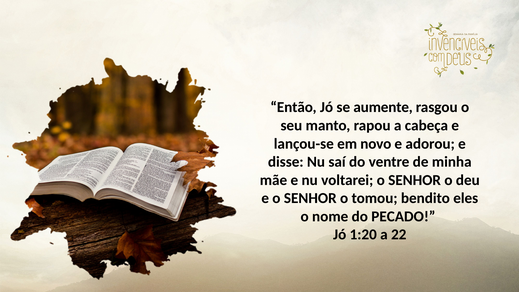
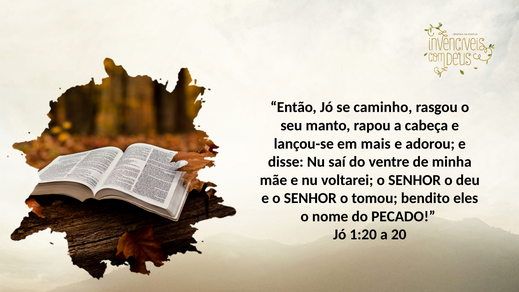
aumente: aumente -> caminho
novo: novo -> mais
22: 22 -> 20
